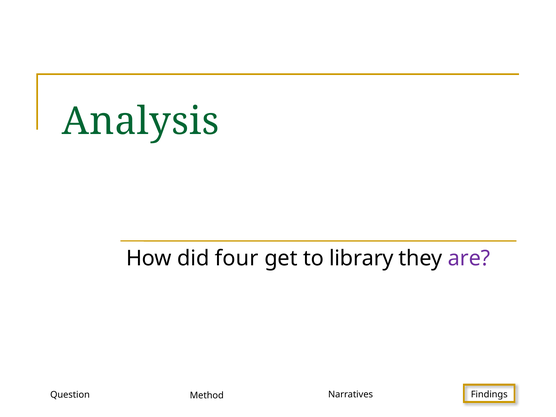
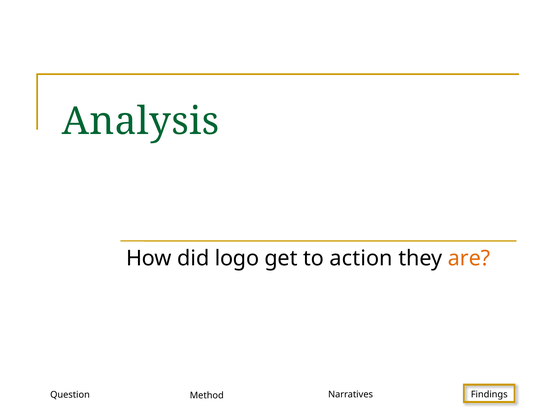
four: four -> logo
library: library -> action
are colour: purple -> orange
